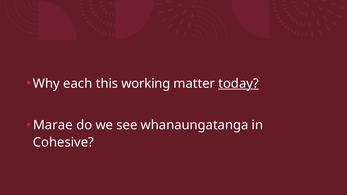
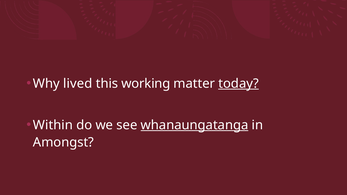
each: each -> lived
Marae: Marae -> Within
whanaungatanga underline: none -> present
Cohesive: Cohesive -> Amongst
